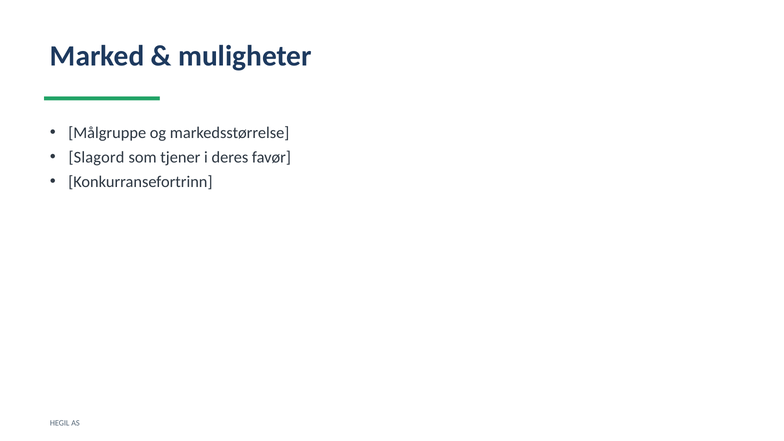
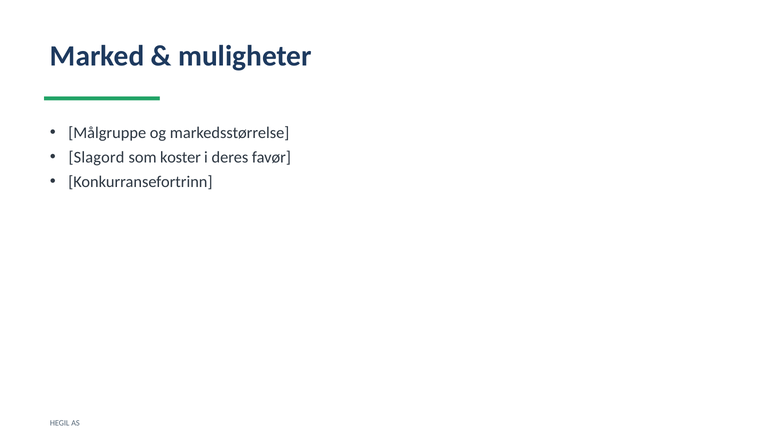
tjener: tjener -> koster
